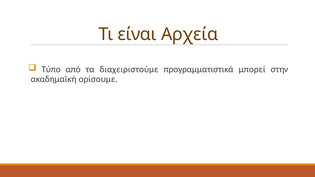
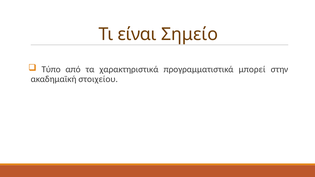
Αρχεία: Αρχεία -> Σημείο
διαχειριστούμε: διαχειριστούμε -> χαρακτηριστικά
ορίσουμε: ορίσουμε -> στοιχείου
